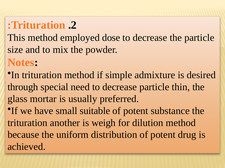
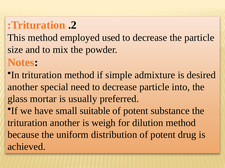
dose: dose -> used
through at (23, 87): through -> another
thin: thin -> into
